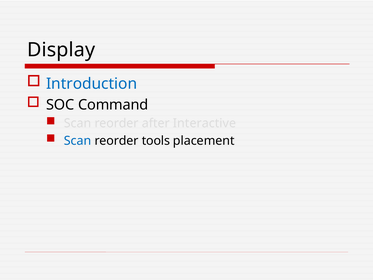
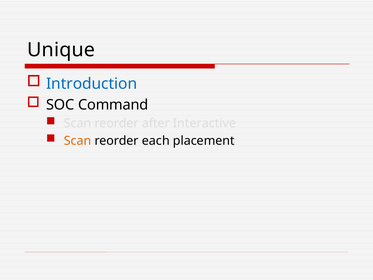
Display: Display -> Unique
Scan at (78, 141) colour: blue -> orange
tools: tools -> each
